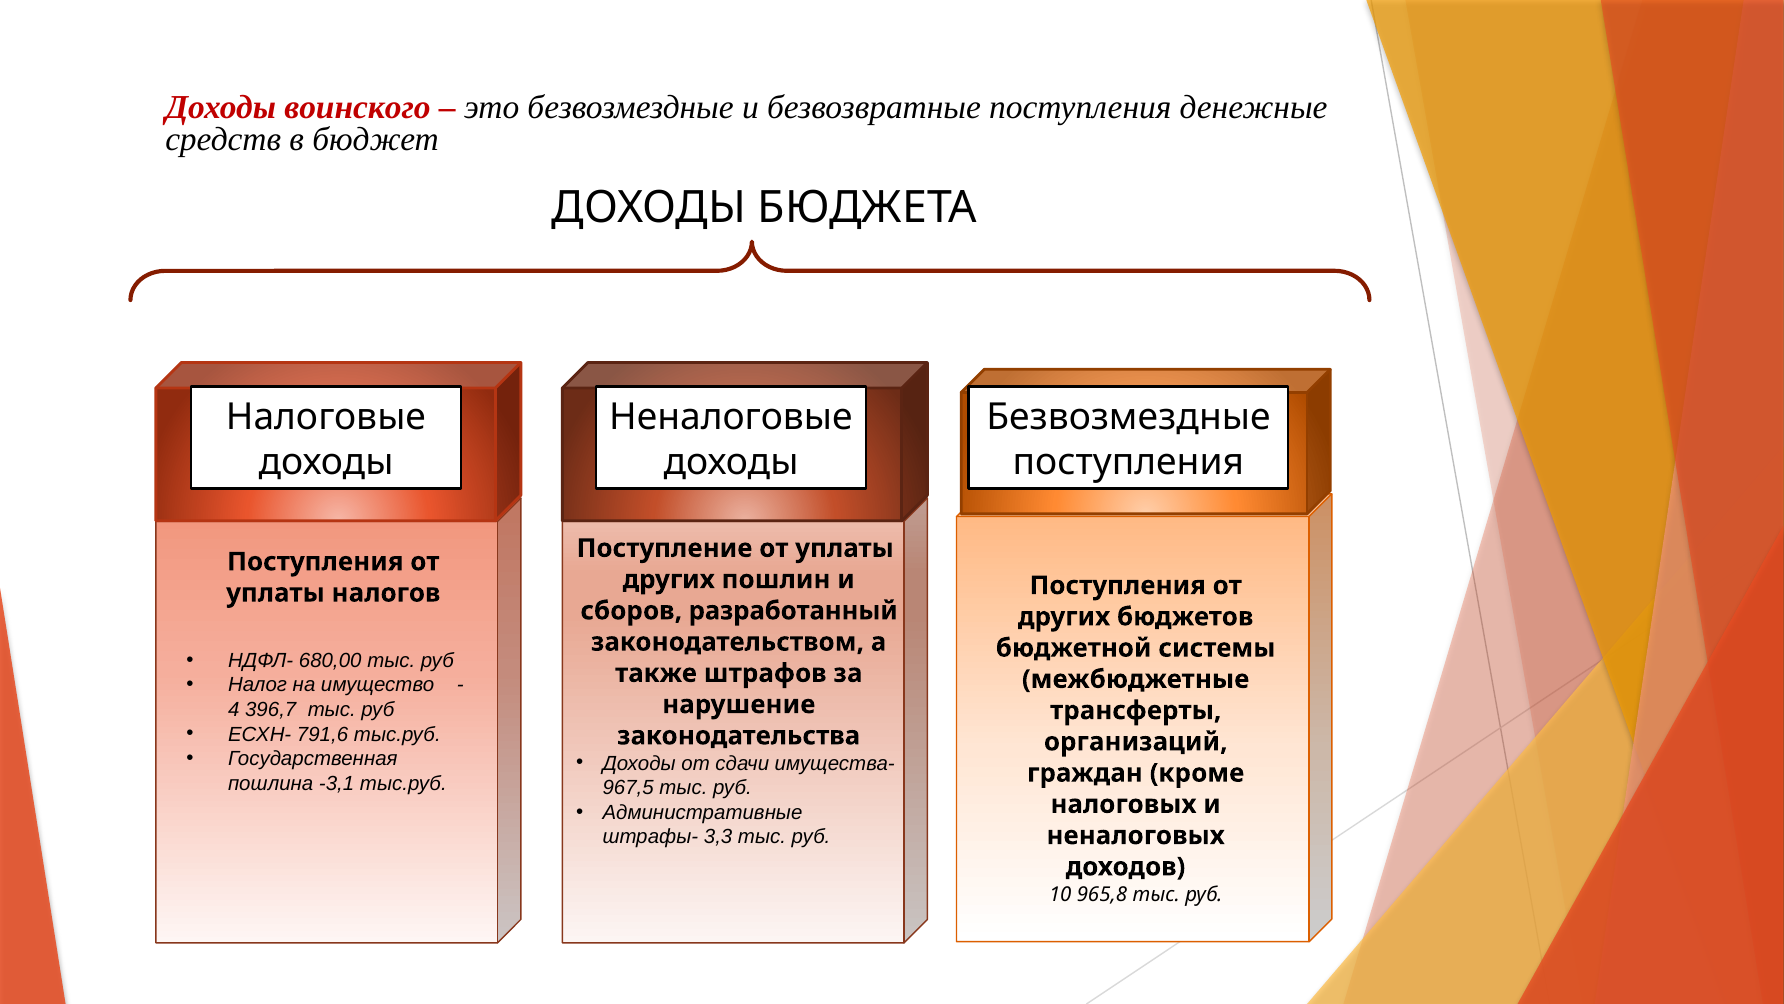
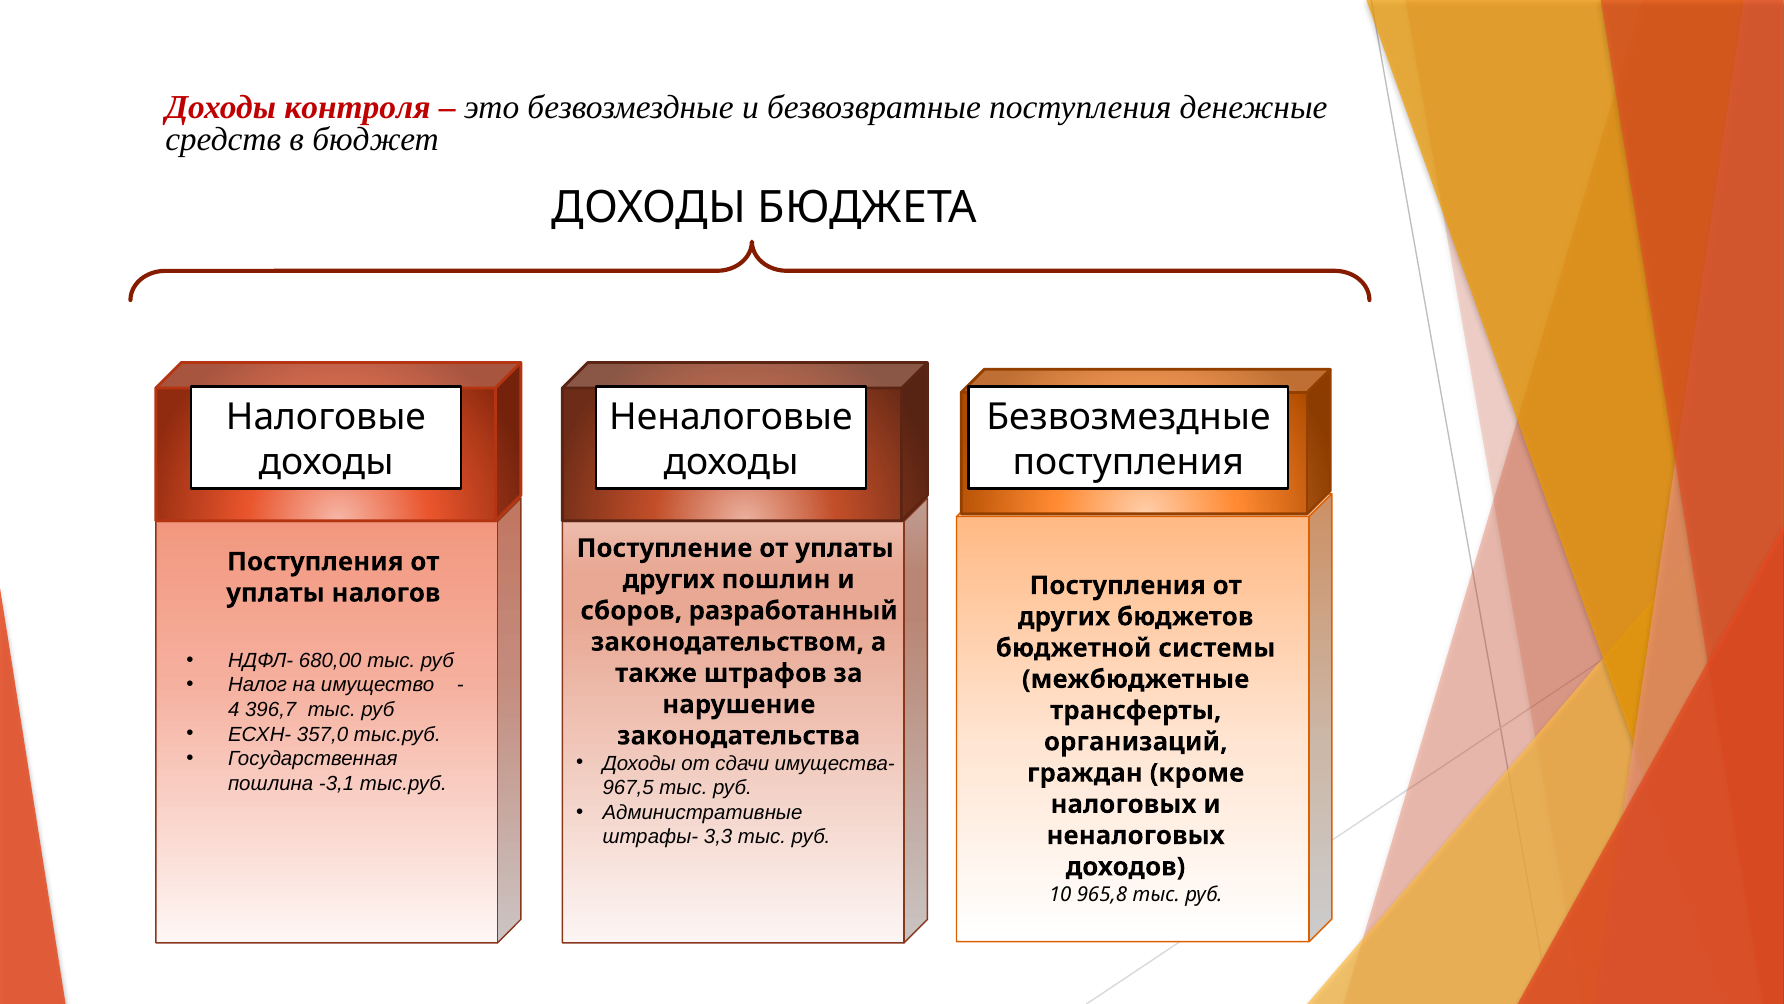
воинского: воинского -> контроля
791,6: 791,6 -> 357,0
